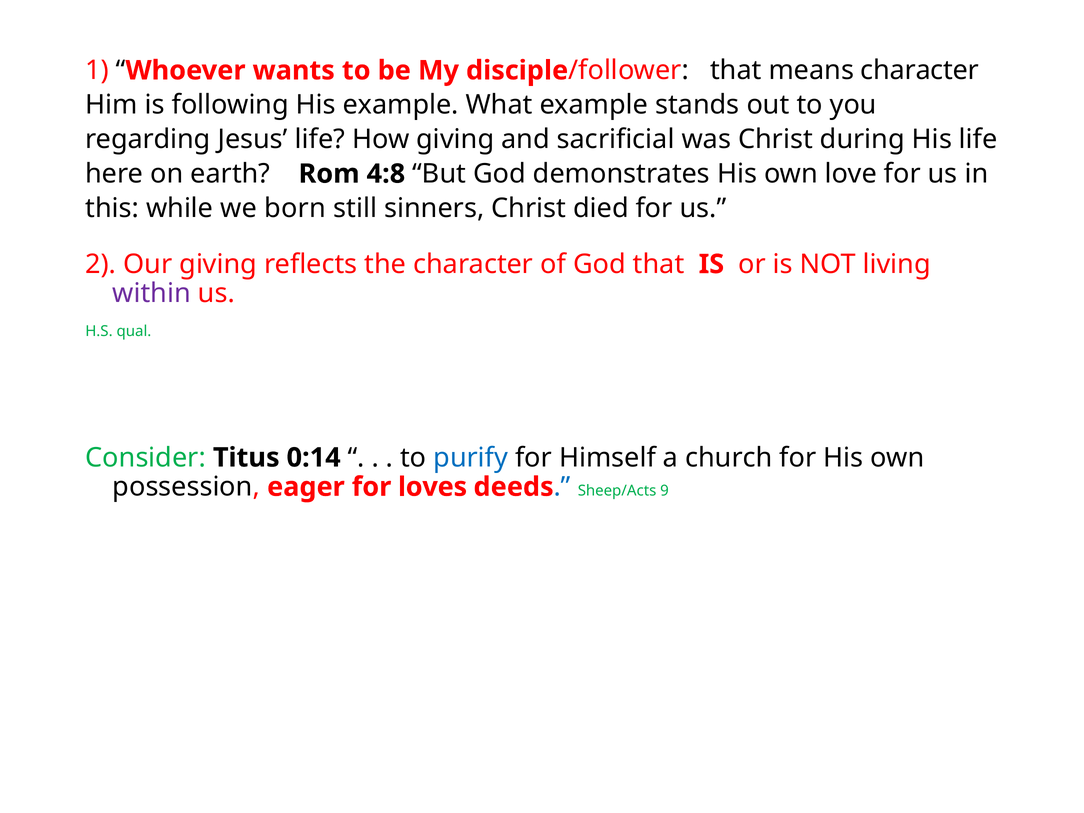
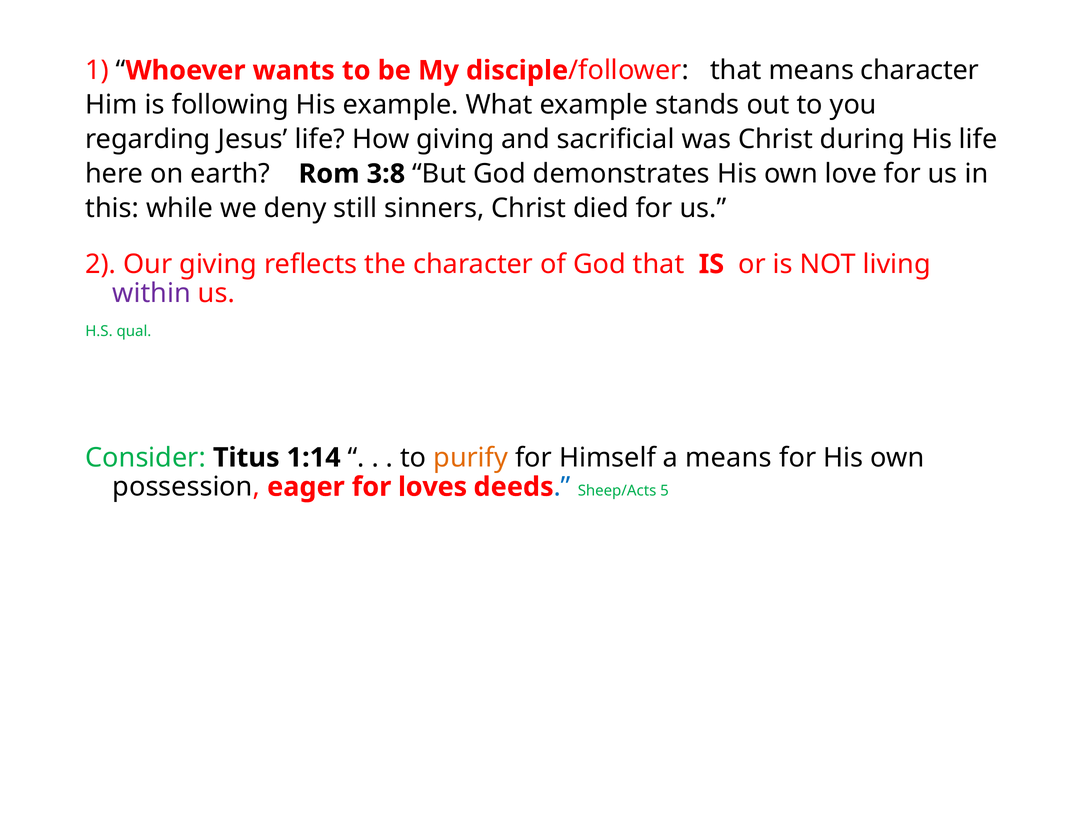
4:8: 4:8 -> 3:8
born: born -> deny
0:14: 0:14 -> 1:14
purify colour: blue -> orange
a church: church -> means
9: 9 -> 5
